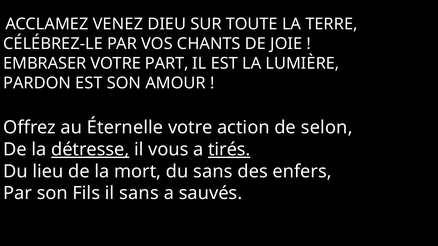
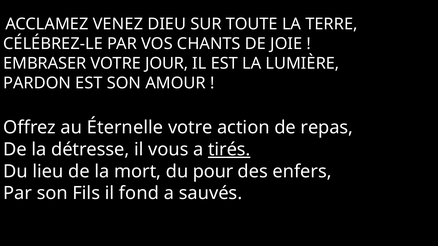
PART: PART -> JOUR
selon: selon -> repas
détresse underline: present -> none
du sans: sans -> pour
il sans: sans -> fond
